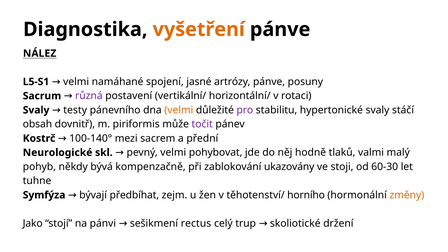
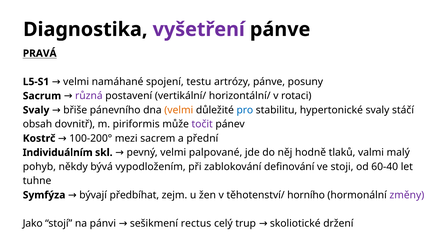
vyšetření colour: orange -> purple
NÁLEZ: NÁLEZ -> PRAVÁ
jasné: jasné -> testu
testy: testy -> břiše
pro colour: purple -> blue
100-140°: 100-140° -> 100-200°
Neurologické: Neurologické -> Individuálním
pohybovat: pohybovat -> palpované
kompenzačně: kompenzačně -> vypodložením
ukazovány: ukazovány -> definování
60-30: 60-30 -> 60-40
změny colour: orange -> purple
